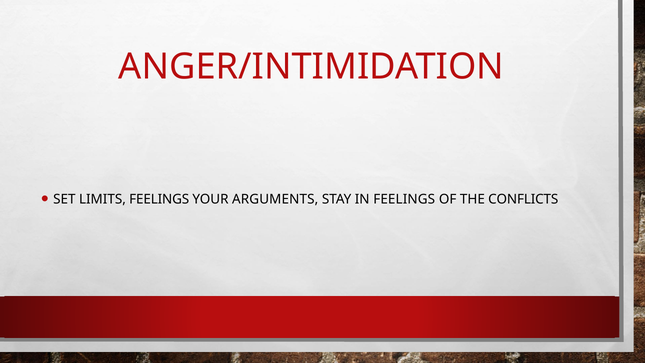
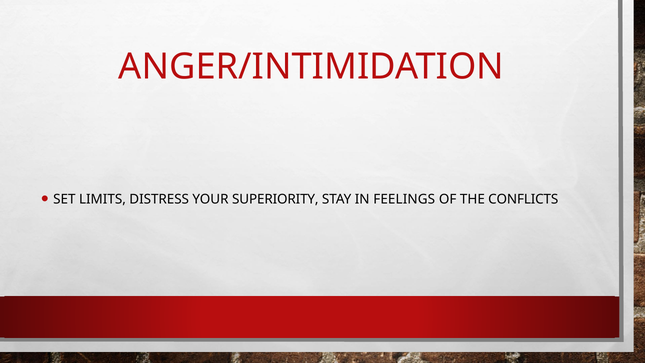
LIMITS FEELINGS: FEELINGS -> DISTRESS
ARGUMENTS: ARGUMENTS -> SUPERIORITY
